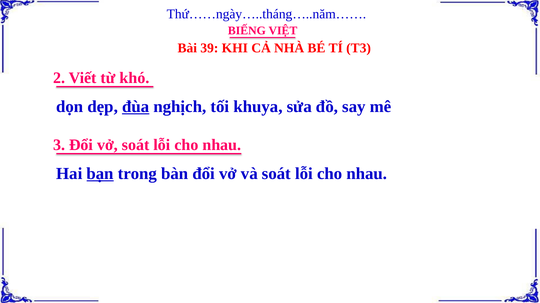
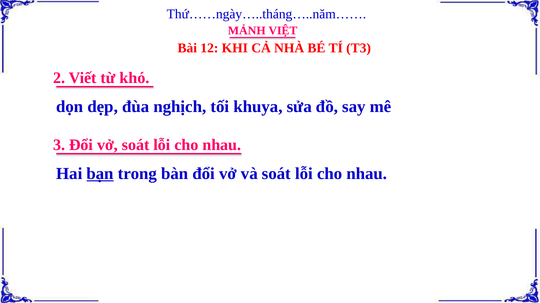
BIẾNG: BIẾNG -> MẢNH
39: 39 -> 12
đùa underline: present -> none
